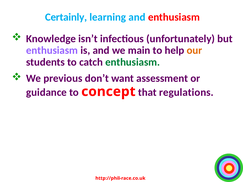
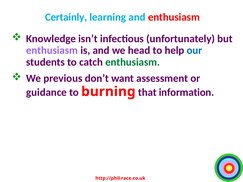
main: main -> head
our colour: orange -> blue
concept: concept -> burning
regulations: regulations -> information
